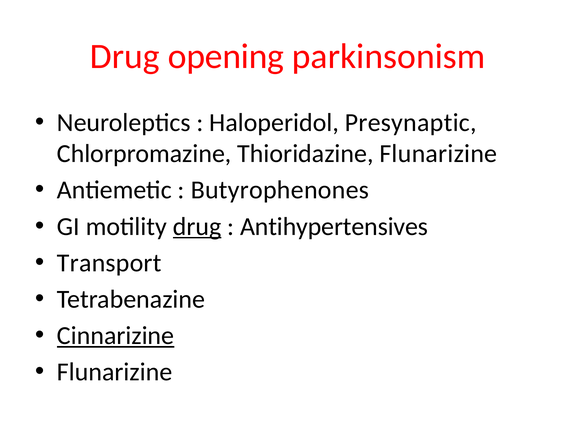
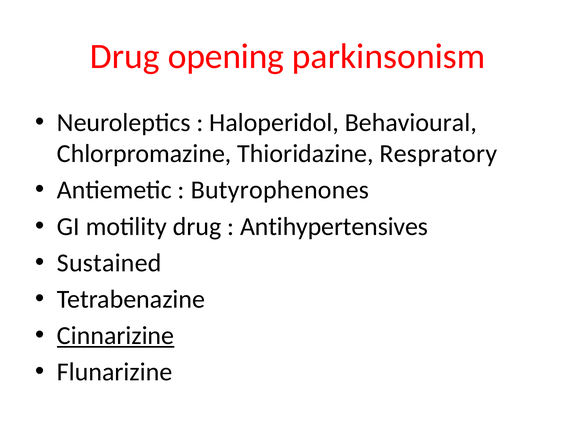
Presynaptic: Presynaptic -> Behavioural
Thioridazine Flunarizine: Flunarizine -> Respratory
drug at (197, 226) underline: present -> none
Transport: Transport -> Sustained
